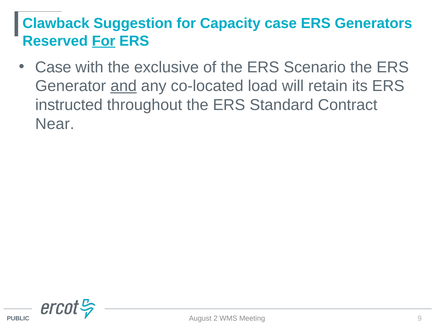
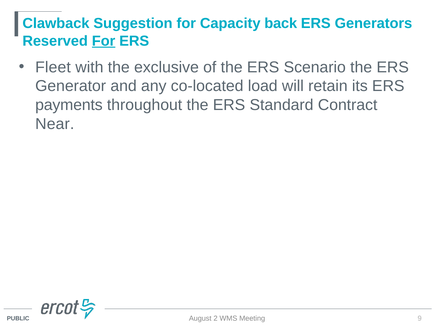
Capacity case: case -> back
Case at (53, 67): Case -> Fleet
and underline: present -> none
instructed: instructed -> payments
